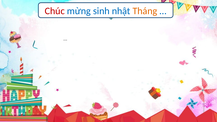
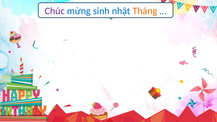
Chúc colour: red -> purple
